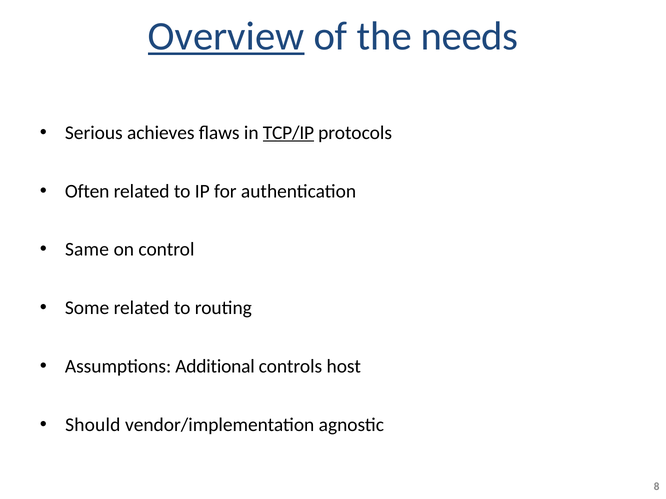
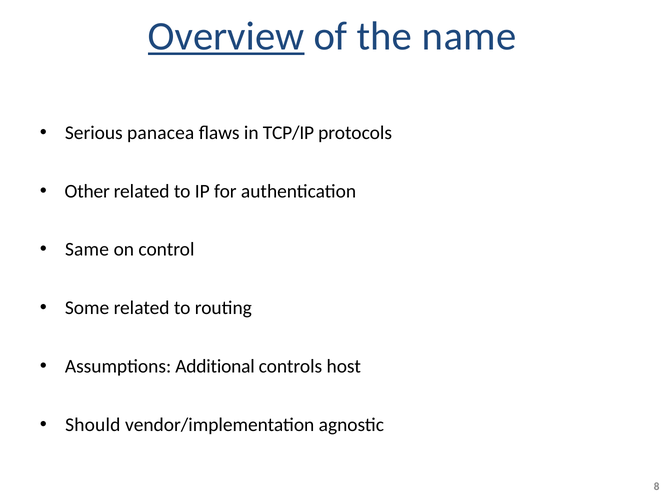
needs: needs -> name
achieves: achieves -> panacea
TCP/IP underline: present -> none
Often: Often -> Other
